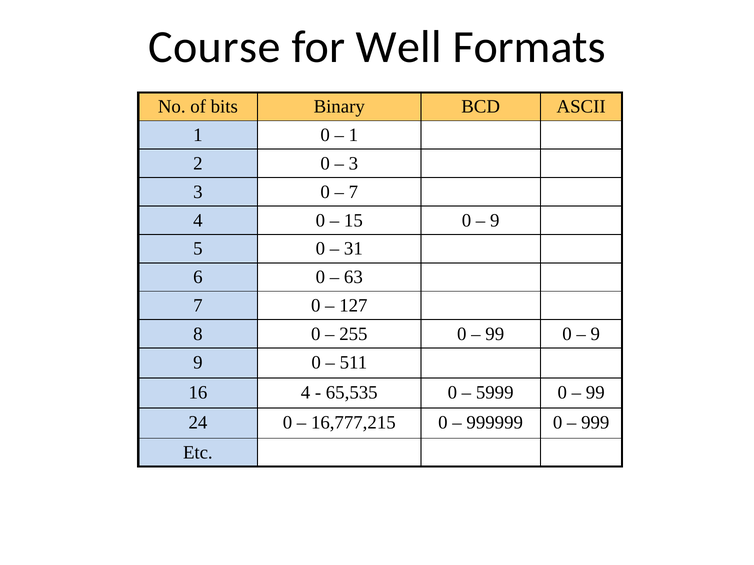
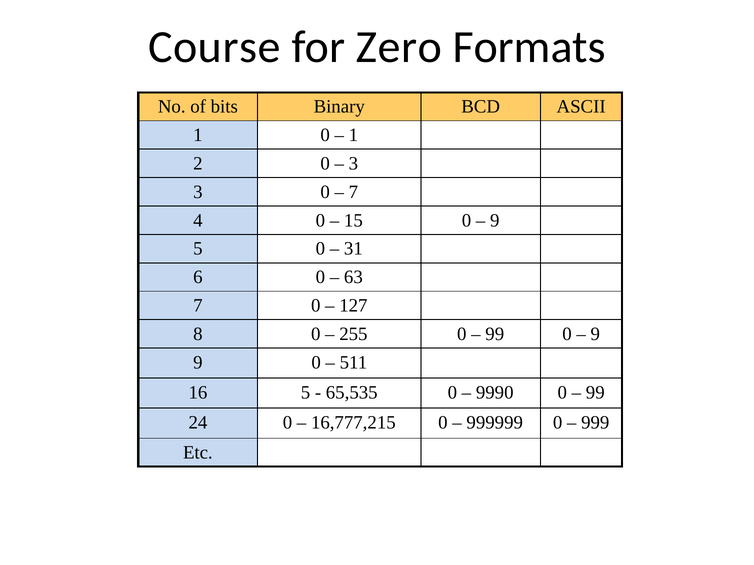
Well: Well -> Zero
16 4: 4 -> 5
5999: 5999 -> 9990
